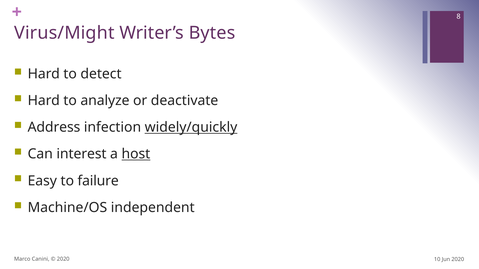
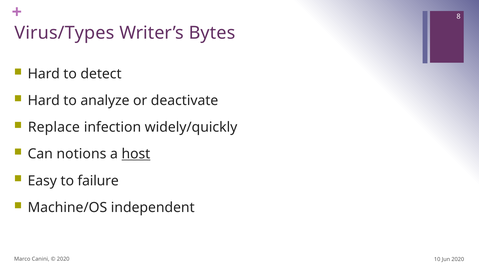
Virus/Might: Virus/Might -> Virus/Types
Address: Address -> Replace
widely/quickly underline: present -> none
interest: interest -> notions
